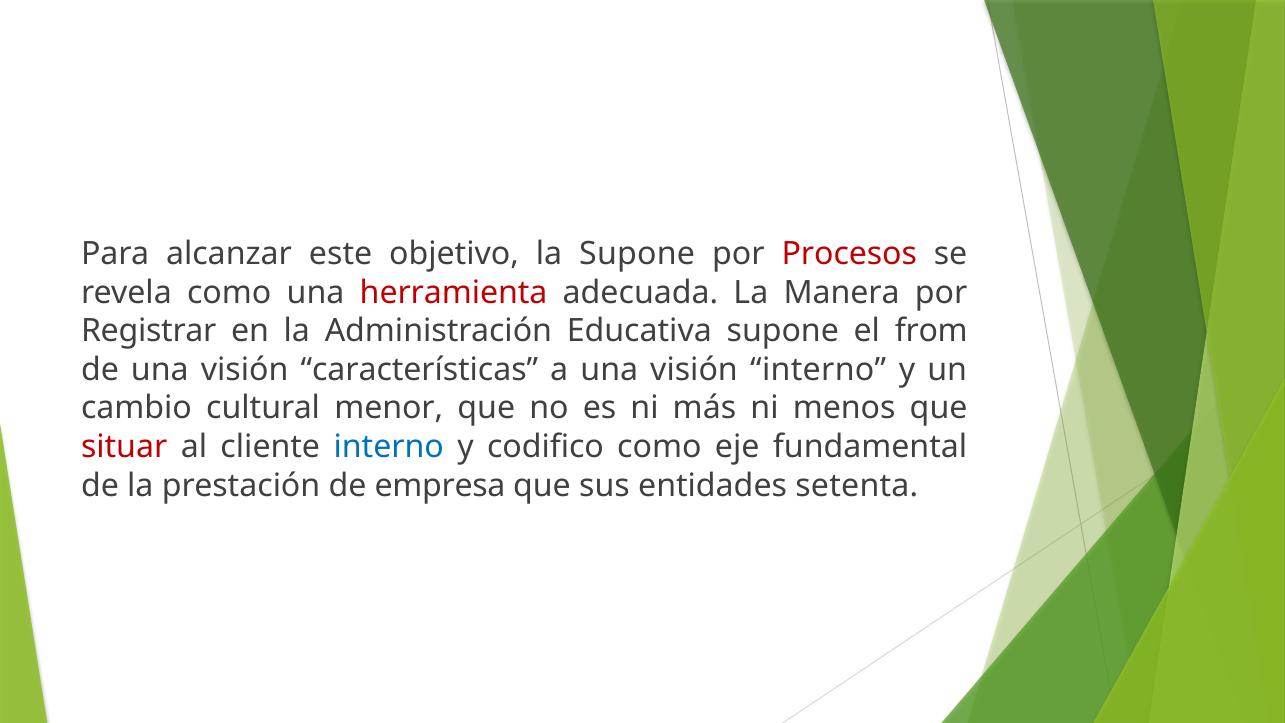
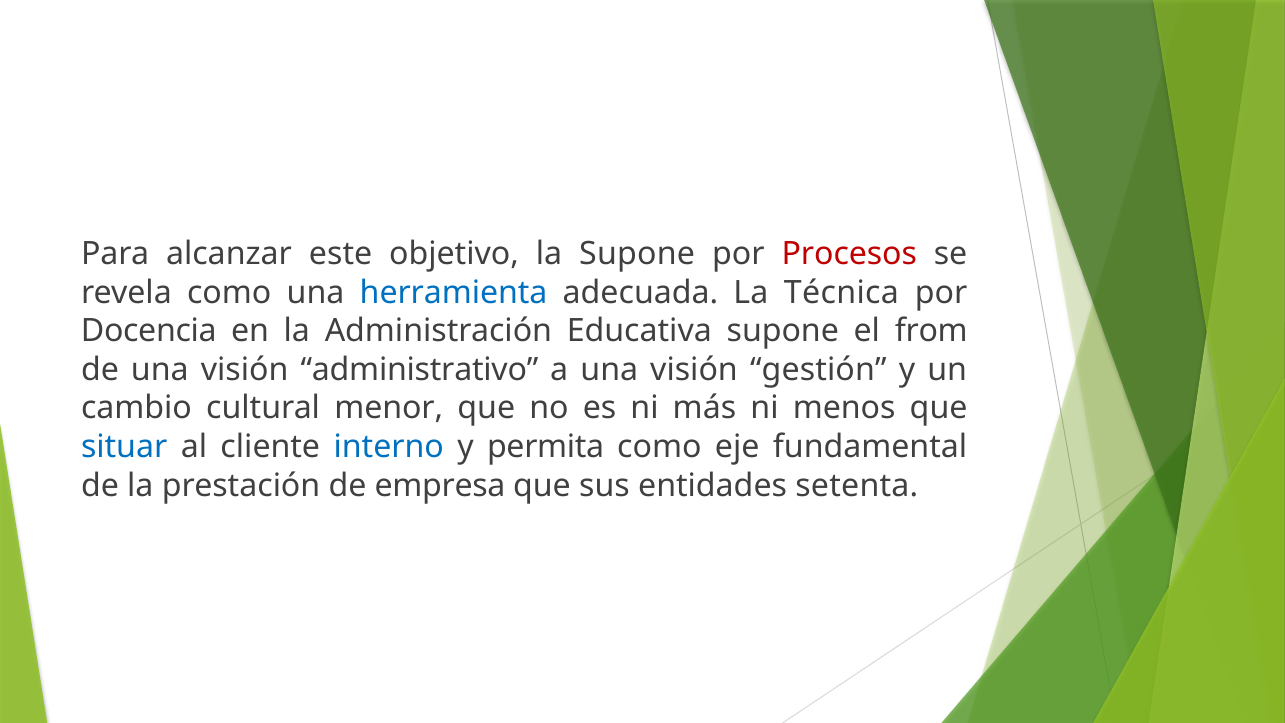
herramienta colour: red -> blue
Manera: Manera -> Técnica
Registrar: Registrar -> Docencia
características: características -> administrativo
visión interno: interno -> gestión
situar colour: red -> blue
codifico: codifico -> permita
